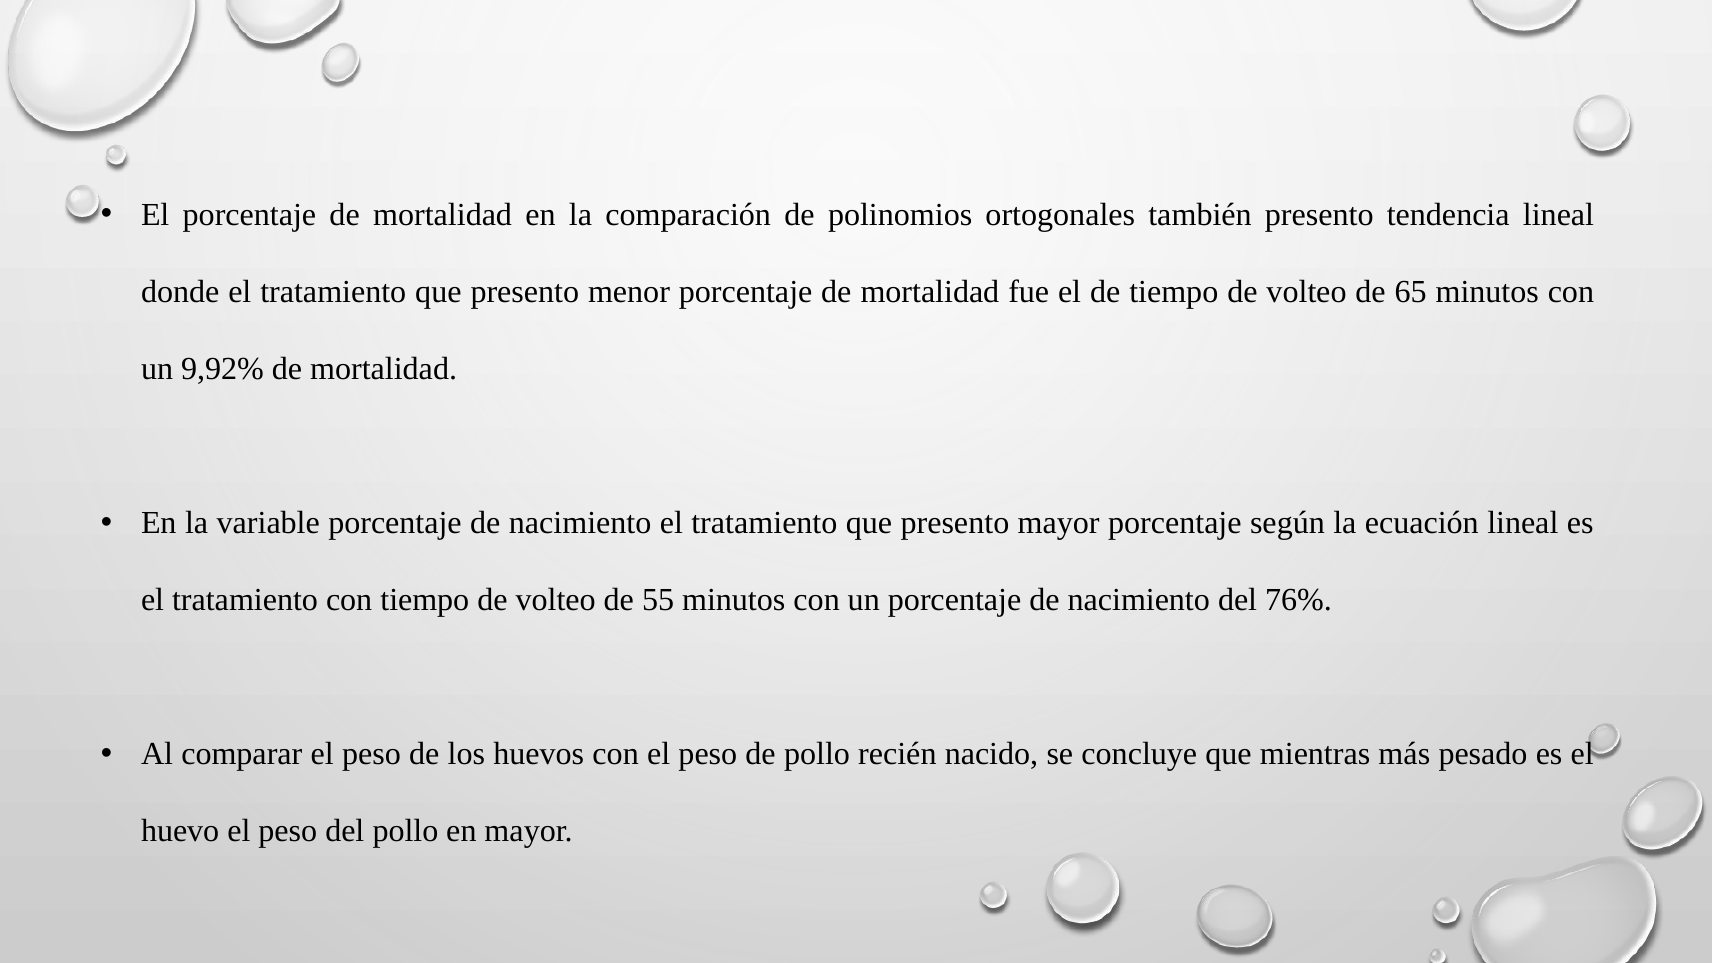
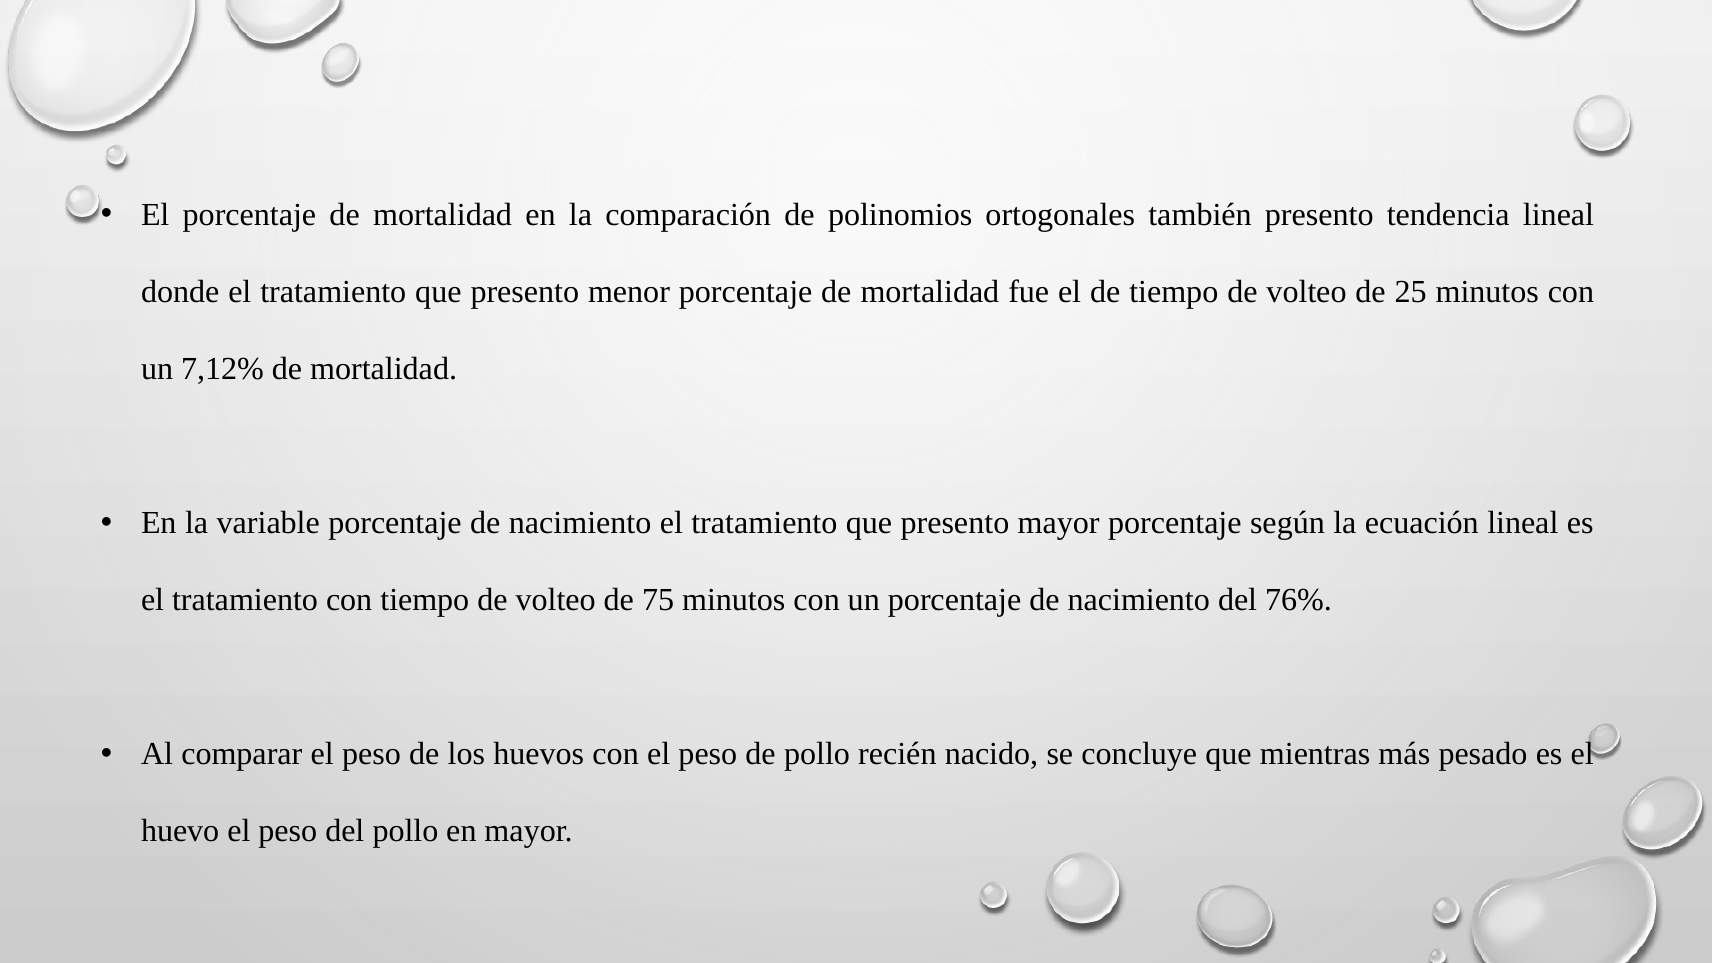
65: 65 -> 25
9,92%: 9,92% -> 7,12%
55: 55 -> 75
